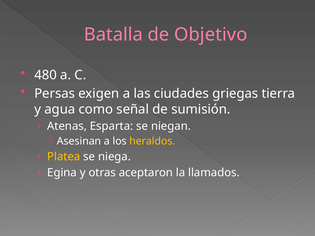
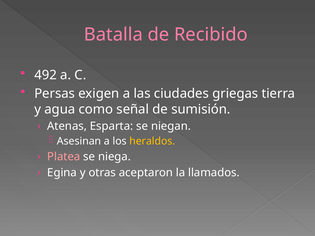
Objetivo: Objetivo -> Recibido
480: 480 -> 492
Platea colour: yellow -> pink
